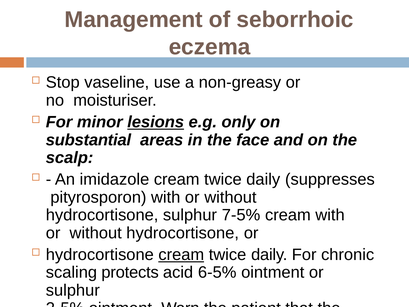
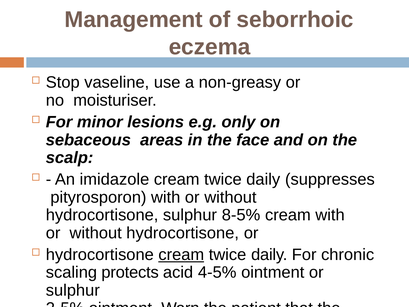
lesions underline: present -> none
substantial: substantial -> sebaceous
7-5%: 7-5% -> 8-5%
6-5%: 6-5% -> 4-5%
